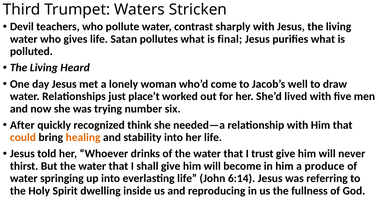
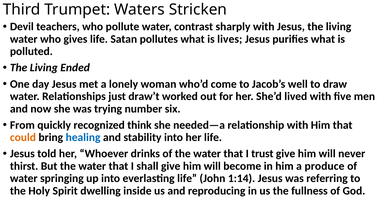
final: final -> lives
Heard: Heard -> Ended
place’t: place’t -> draw’t
After: After -> From
healing colour: orange -> blue
6:14: 6:14 -> 1:14
